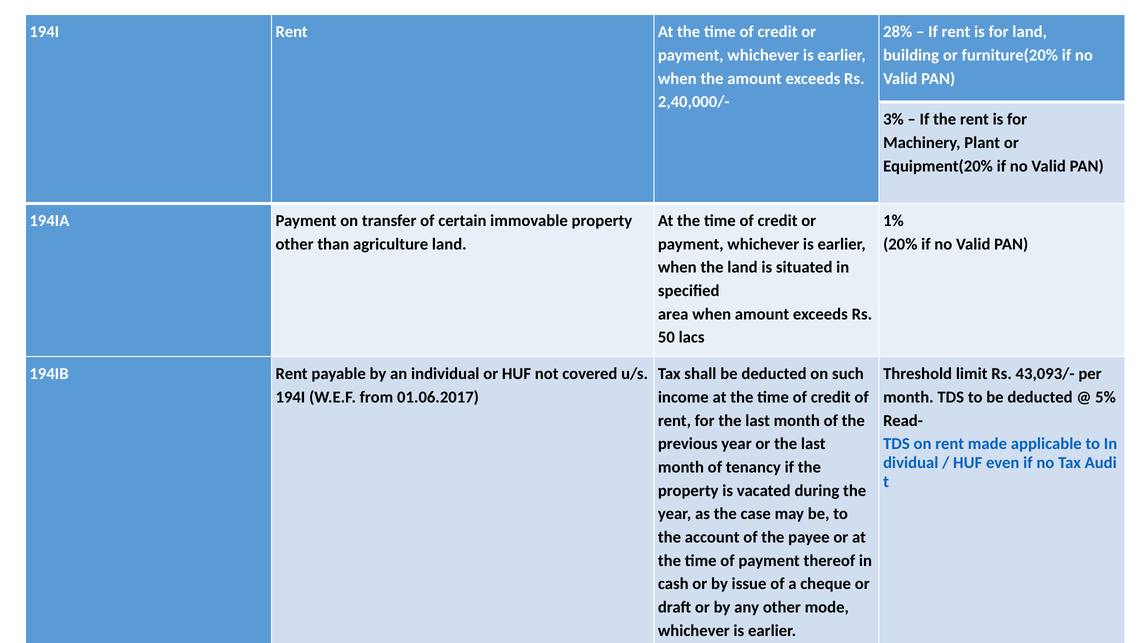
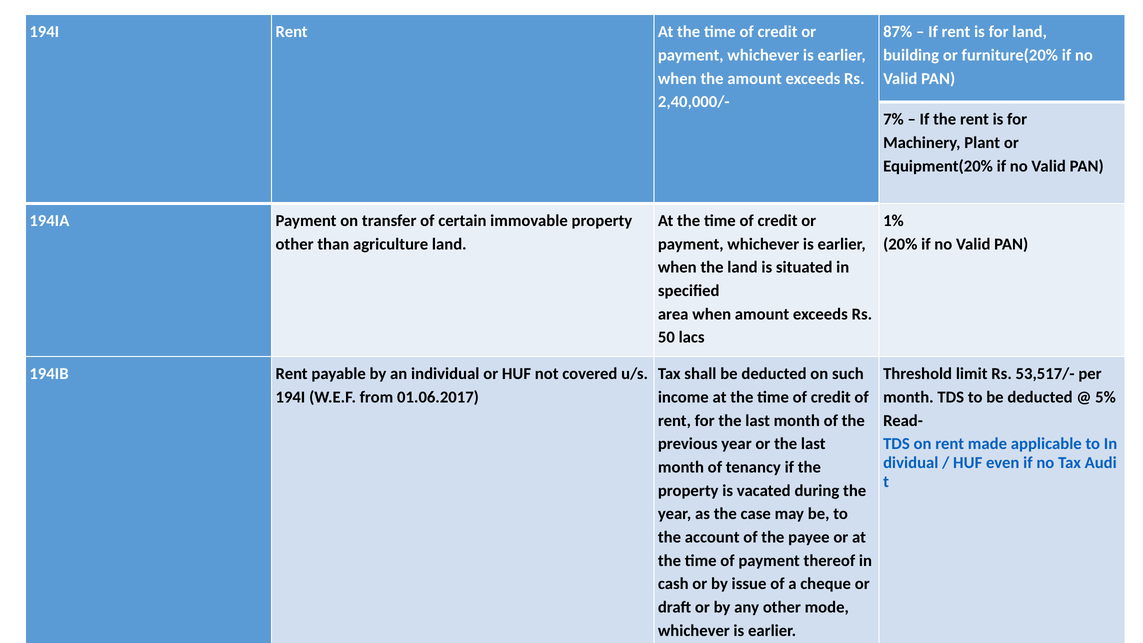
28%: 28% -> 87%
3%: 3% -> 7%
43,093/-: 43,093/- -> 53,517/-
